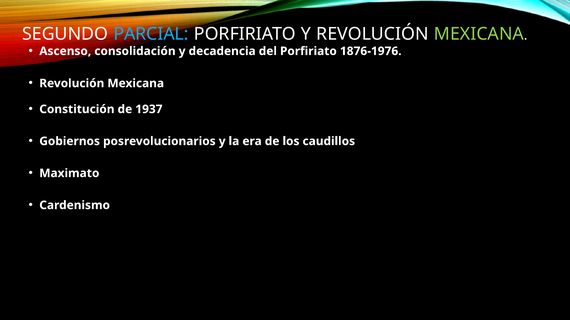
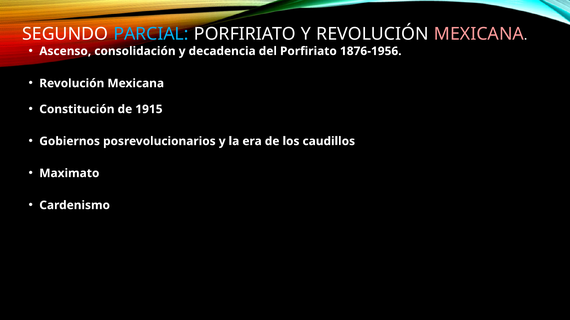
MEXICANA at (479, 34) colour: light green -> pink
1876-1976: 1876-1976 -> 1876-1956
1937: 1937 -> 1915
